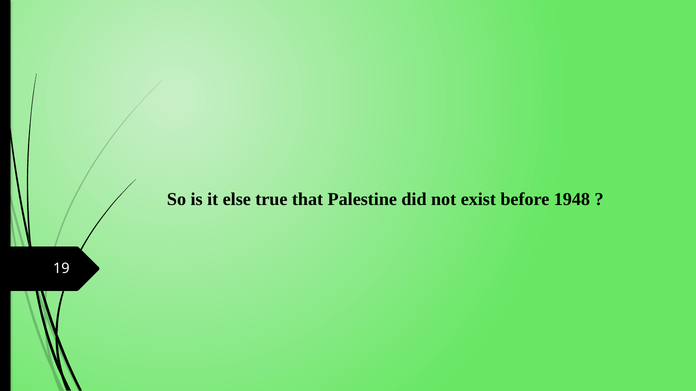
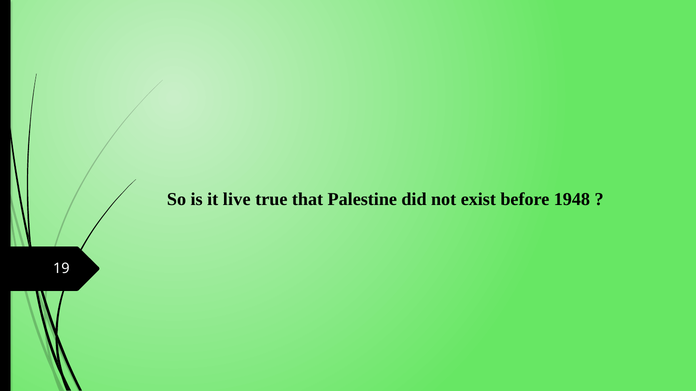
else: else -> live
